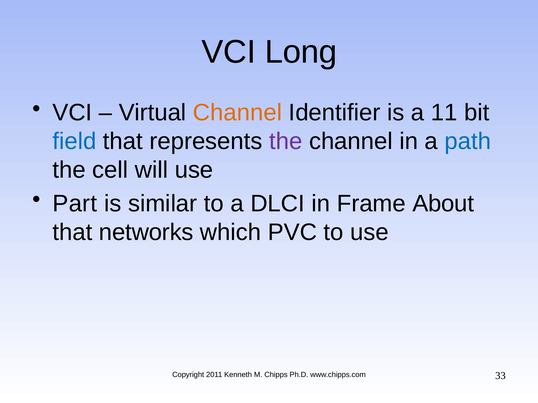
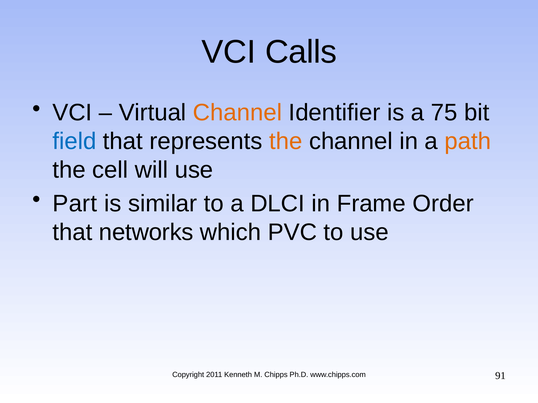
Long: Long -> Calls
11: 11 -> 75
the at (286, 142) colour: purple -> orange
path colour: blue -> orange
About: About -> Order
33: 33 -> 91
